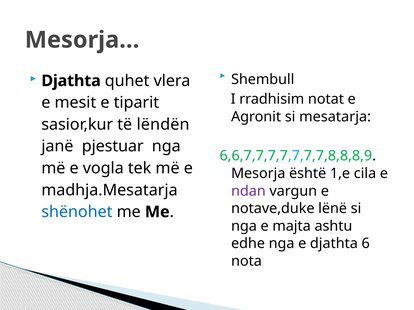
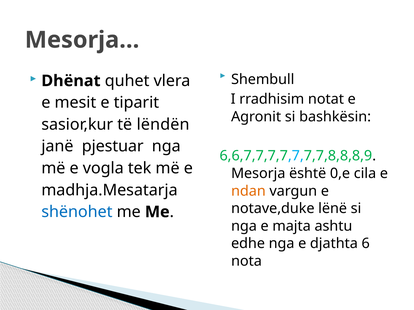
Djathta at (71, 81): Djathta -> Dhënat
mesatarja: mesatarja -> bashkësin
1,e: 1,e -> 0,e
ndan colour: purple -> orange
